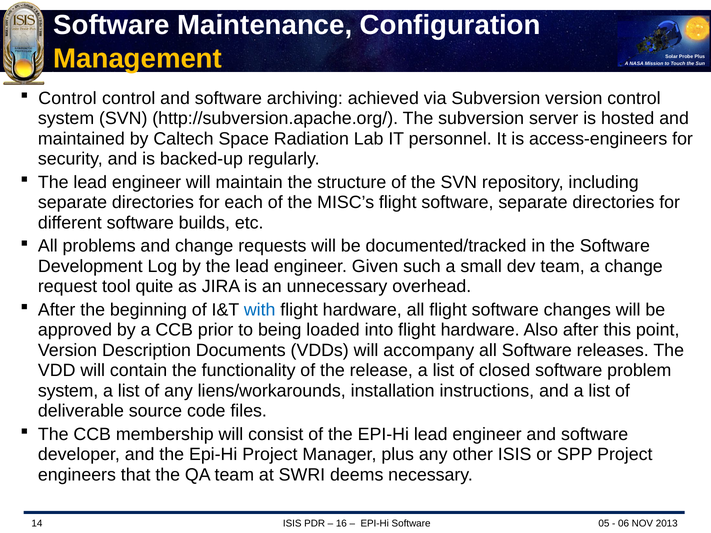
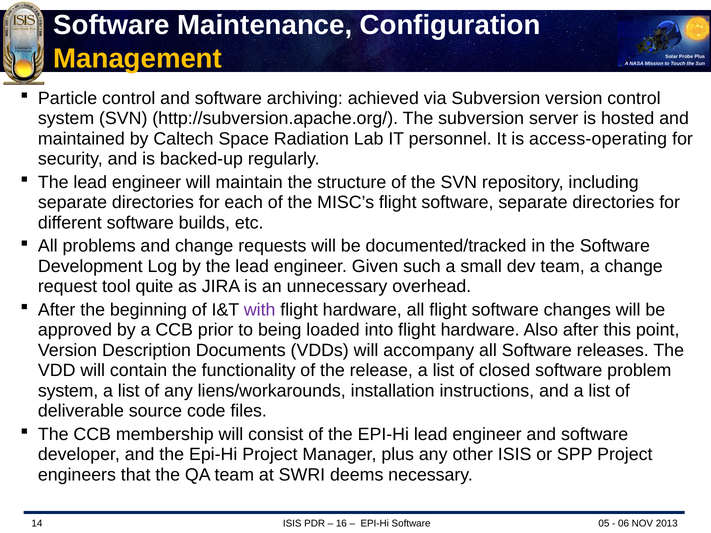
Control at (67, 98): Control -> Particle
access-engineers: access-engineers -> access-operating
with colour: blue -> purple
